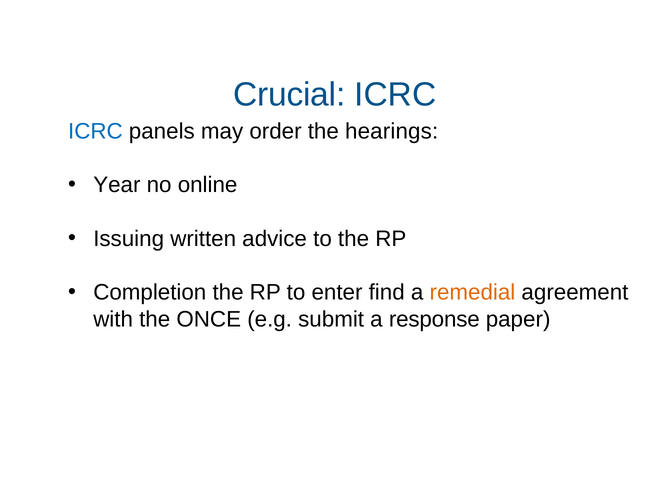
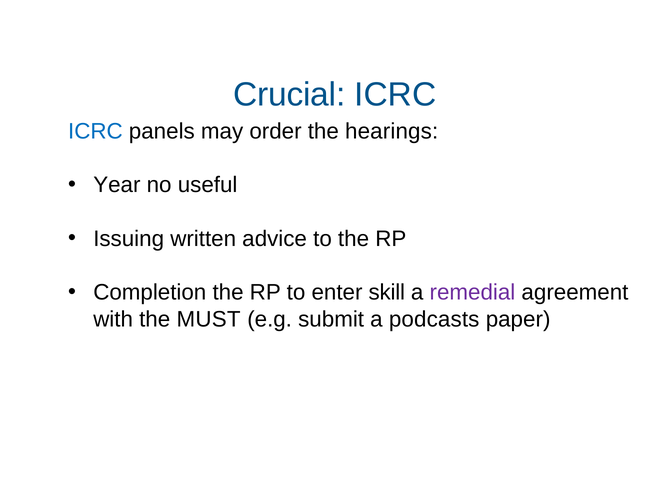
online: online -> useful
find: find -> skill
remedial colour: orange -> purple
ONCE: ONCE -> MUST
response: response -> podcasts
